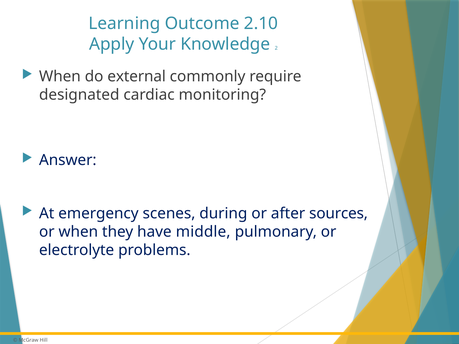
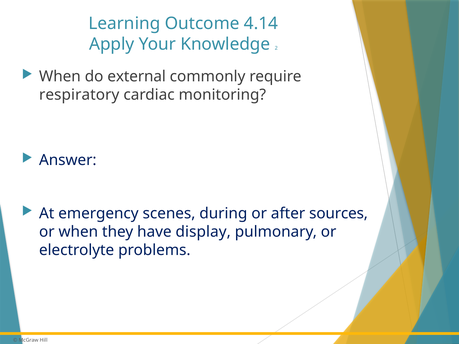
2.10: 2.10 -> 4.14
designated: designated -> respiratory
middle: middle -> display
